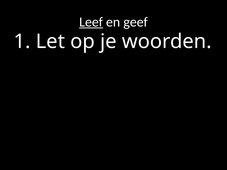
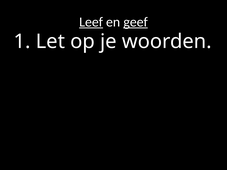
geef underline: none -> present
